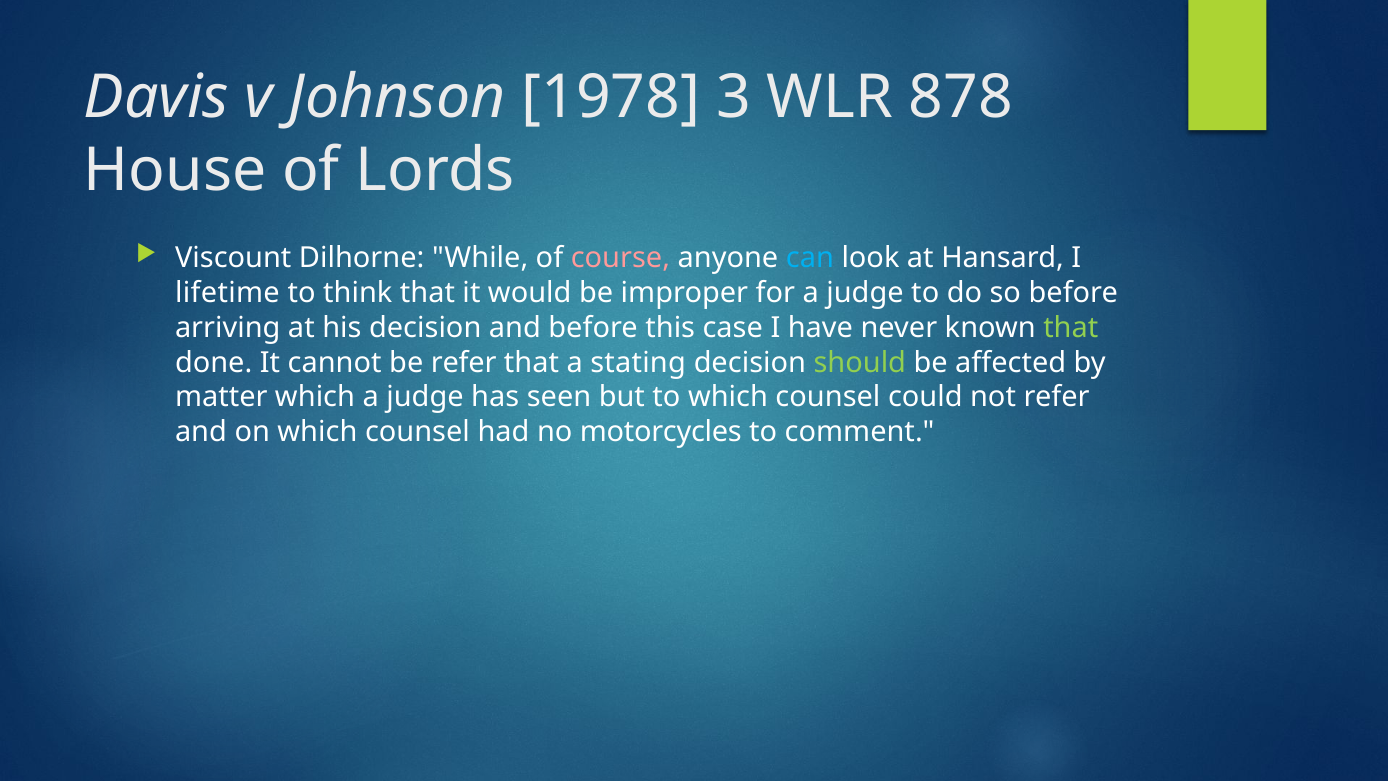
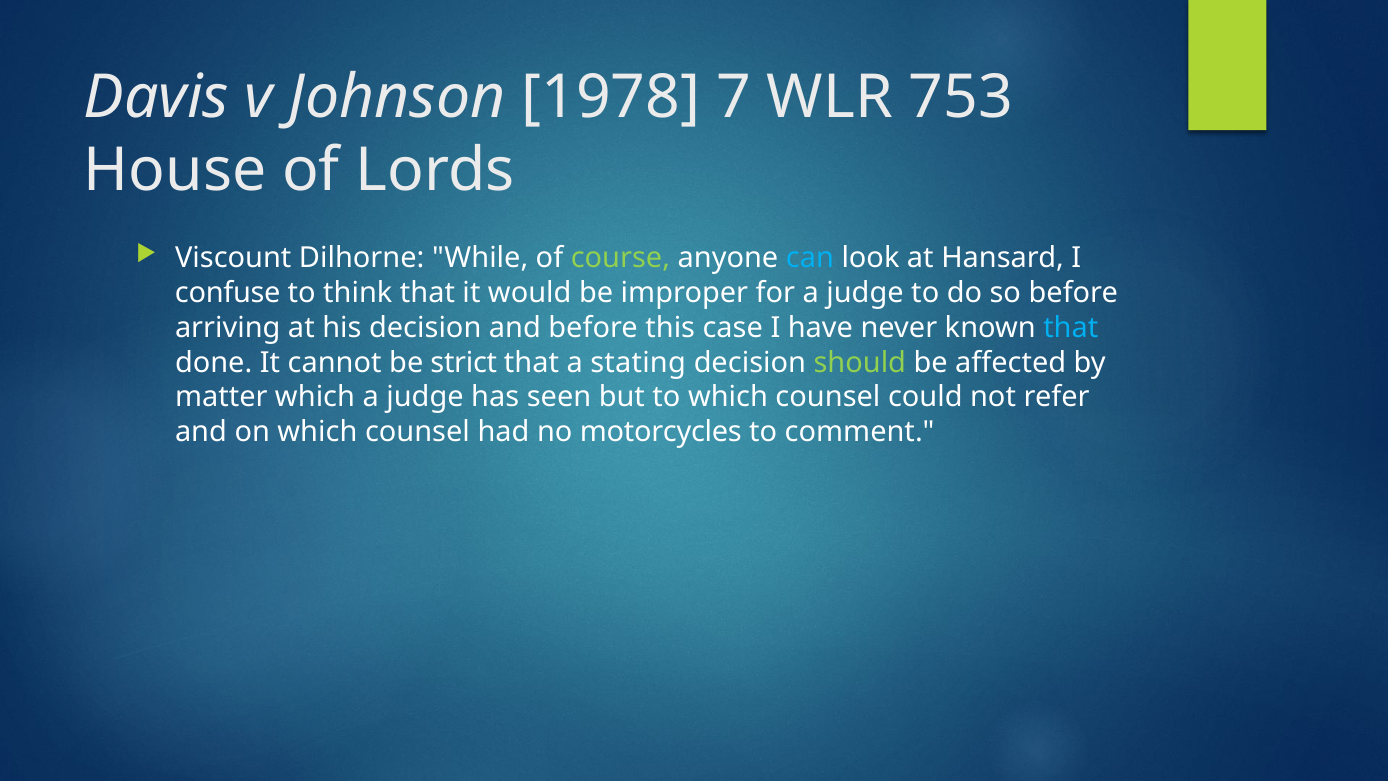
3: 3 -> 7
878: 878 -> 753
course colour: pink -> light green
lifetime: lifetime -> confuse
that at (1071, 328) colour: light green -> light blue
be refer: refer -> strict
